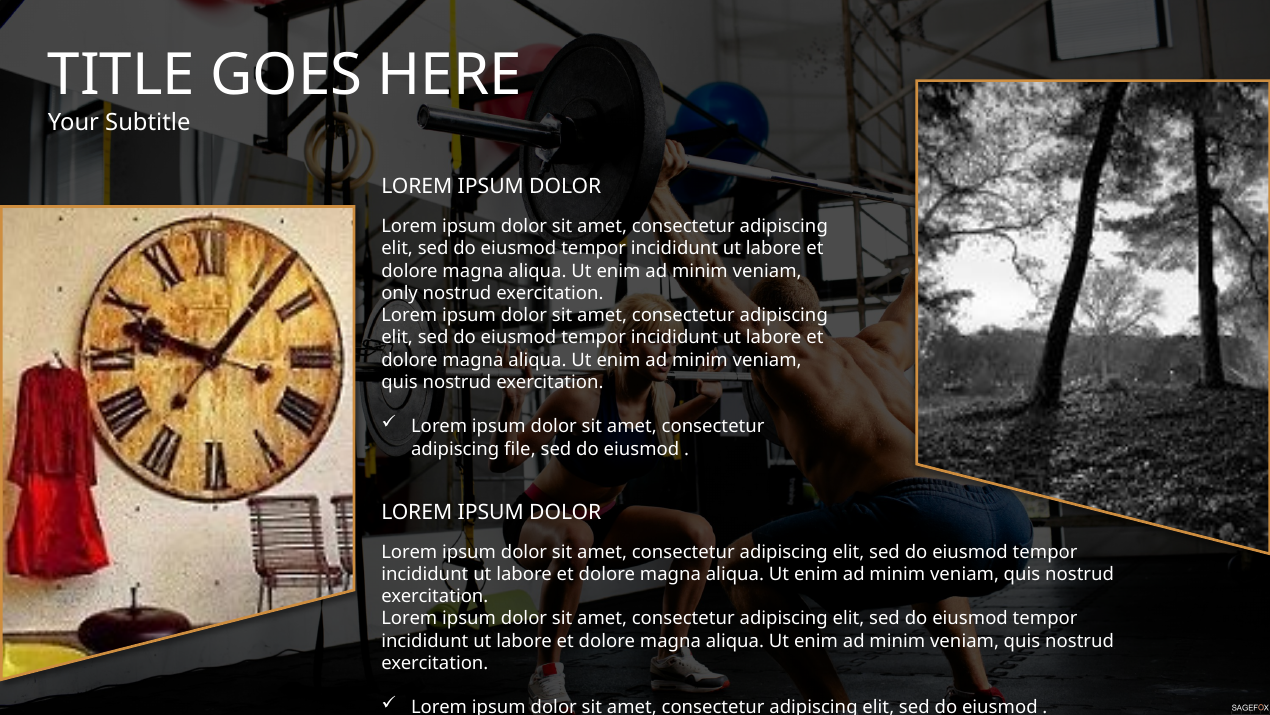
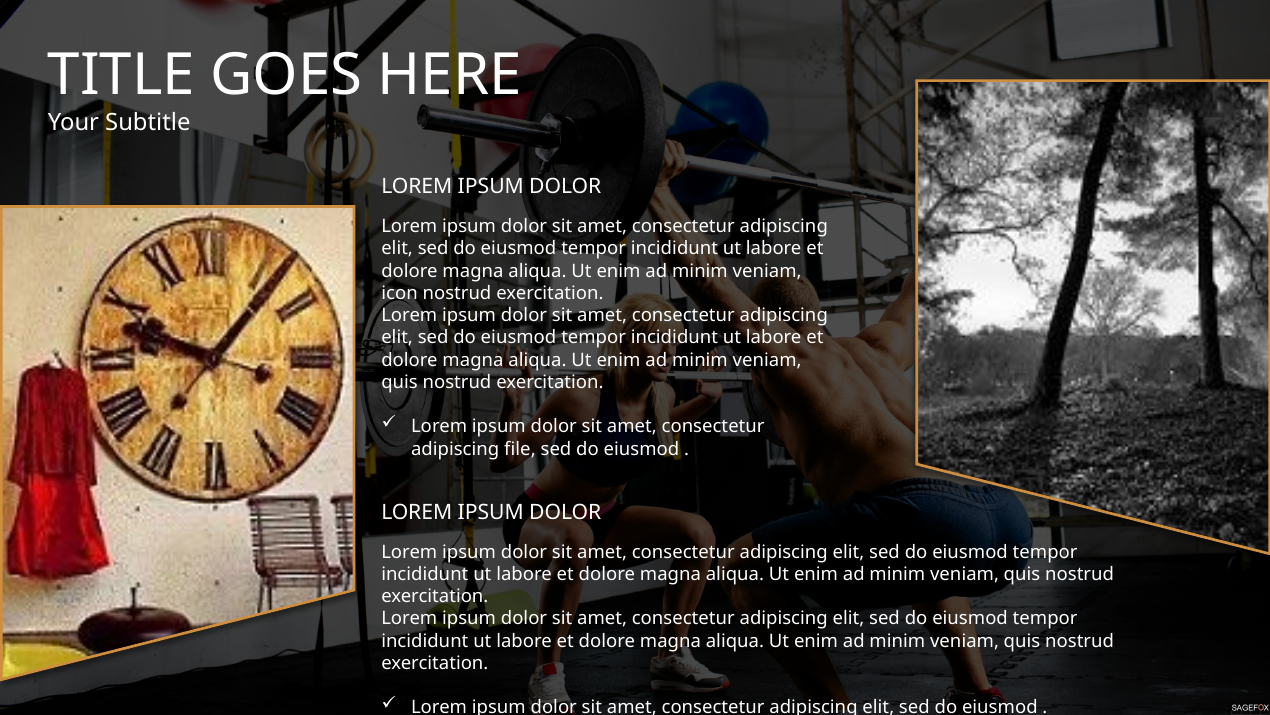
only: only -> icon
